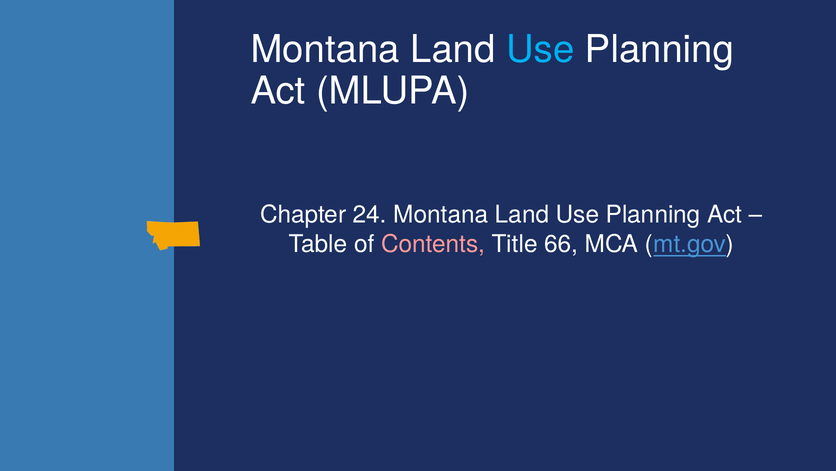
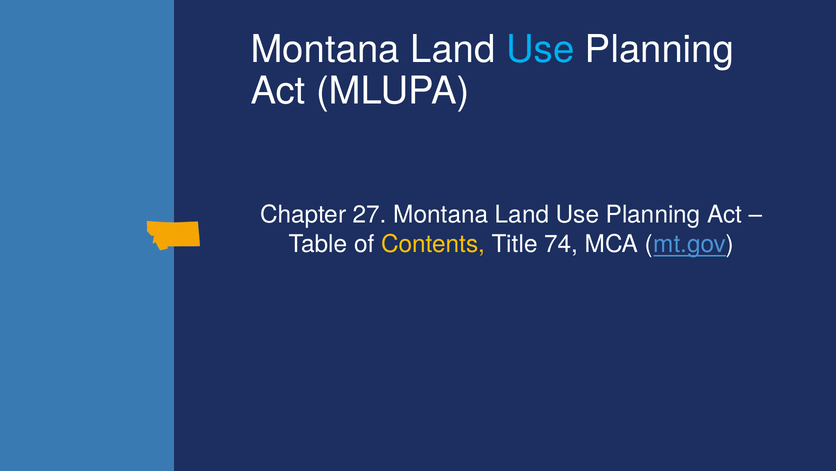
24: 24 -> 27
Contents colour: pink -> yellow
66: 66 -> 74
